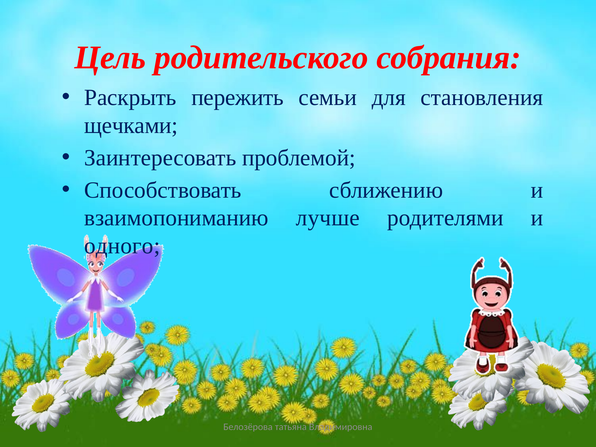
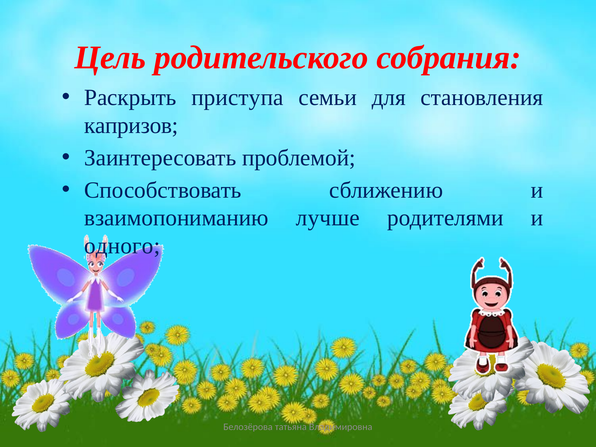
пережить: пережить -> приступа
щечками: щечками -> капризов
